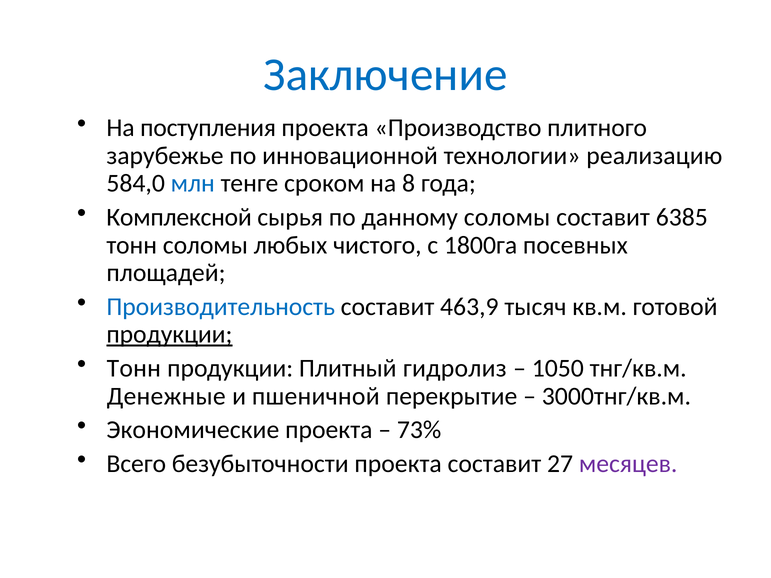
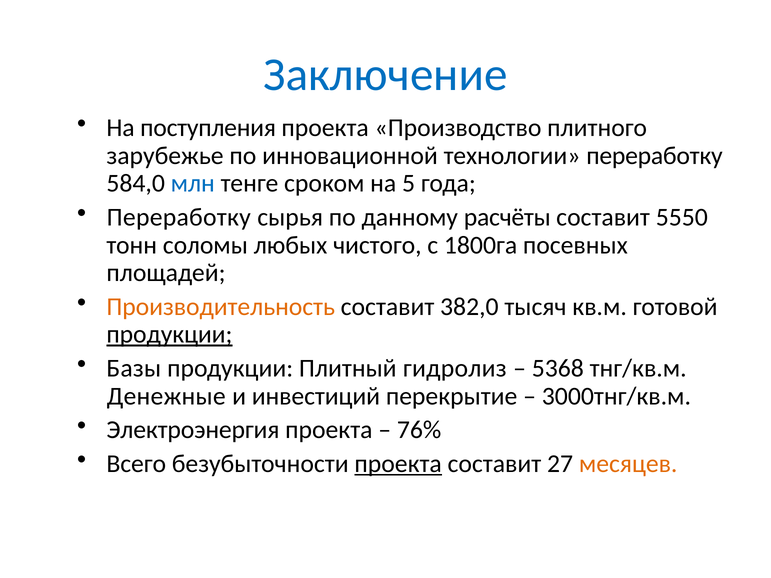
технологии реализацию: реализацию -> переработку
8: 8 -> 5
Комплексной at (179, 217): Комплексной -> Переработку
данному соломы: соломы -> расчёты
6385: 6385 -> 5550
Производительность colour: blue -> orange
463,9: 463,9 -> 382,0
Тонн at (134, 368): Тонн -> Базы
1050: 1050 -> 5368
пшеничной: пшеничной -> инвестиций
Экономические: Экономические -> Электроэнергия
73%: 73% -> 76%
проекта at (398, 464) underline: none -> present
месяцев colour: purple -> orange
